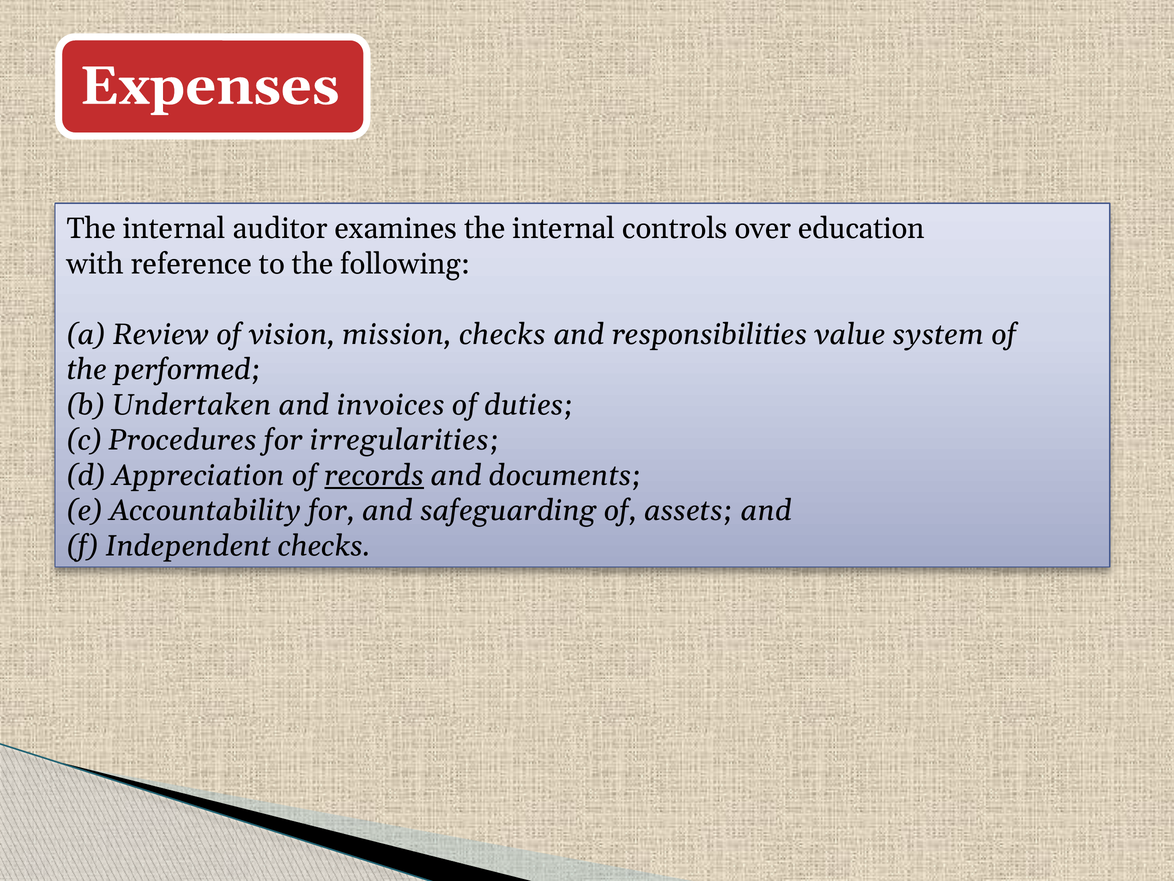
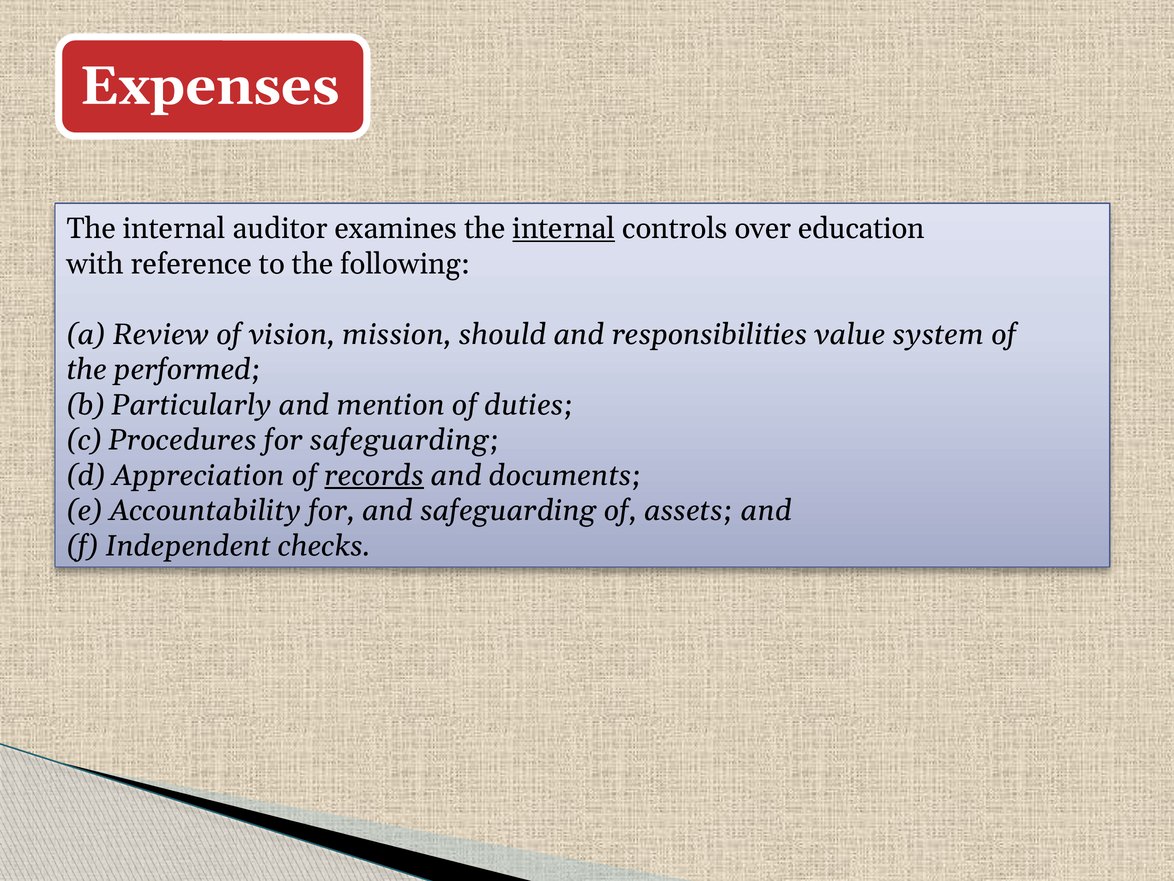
internal at (564, 229) underline: none -> present
mission checks: checks -> should
Undertaken: Undertaken -> Particularly
invoices: invoices -> mention
for irregularities: irregularities -> safeguarding
